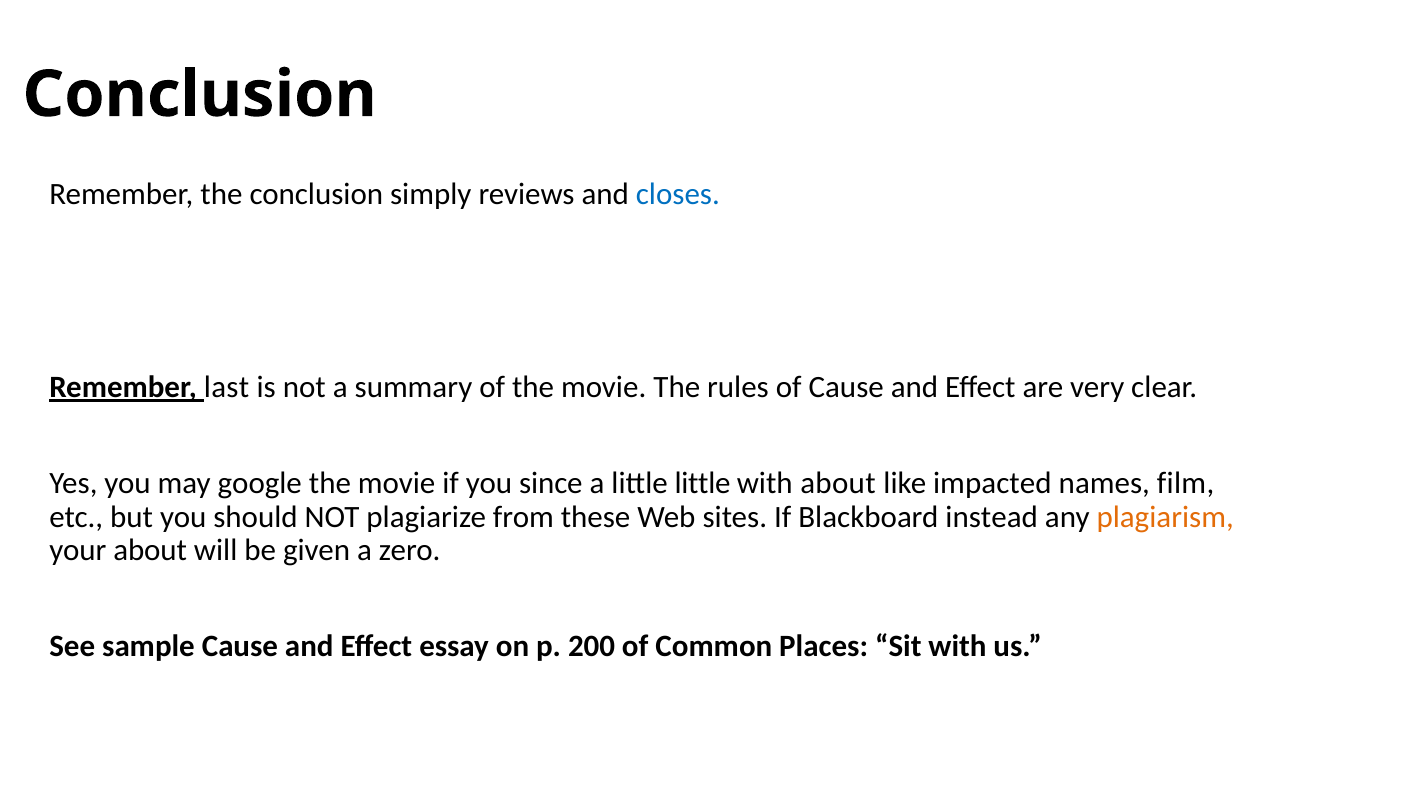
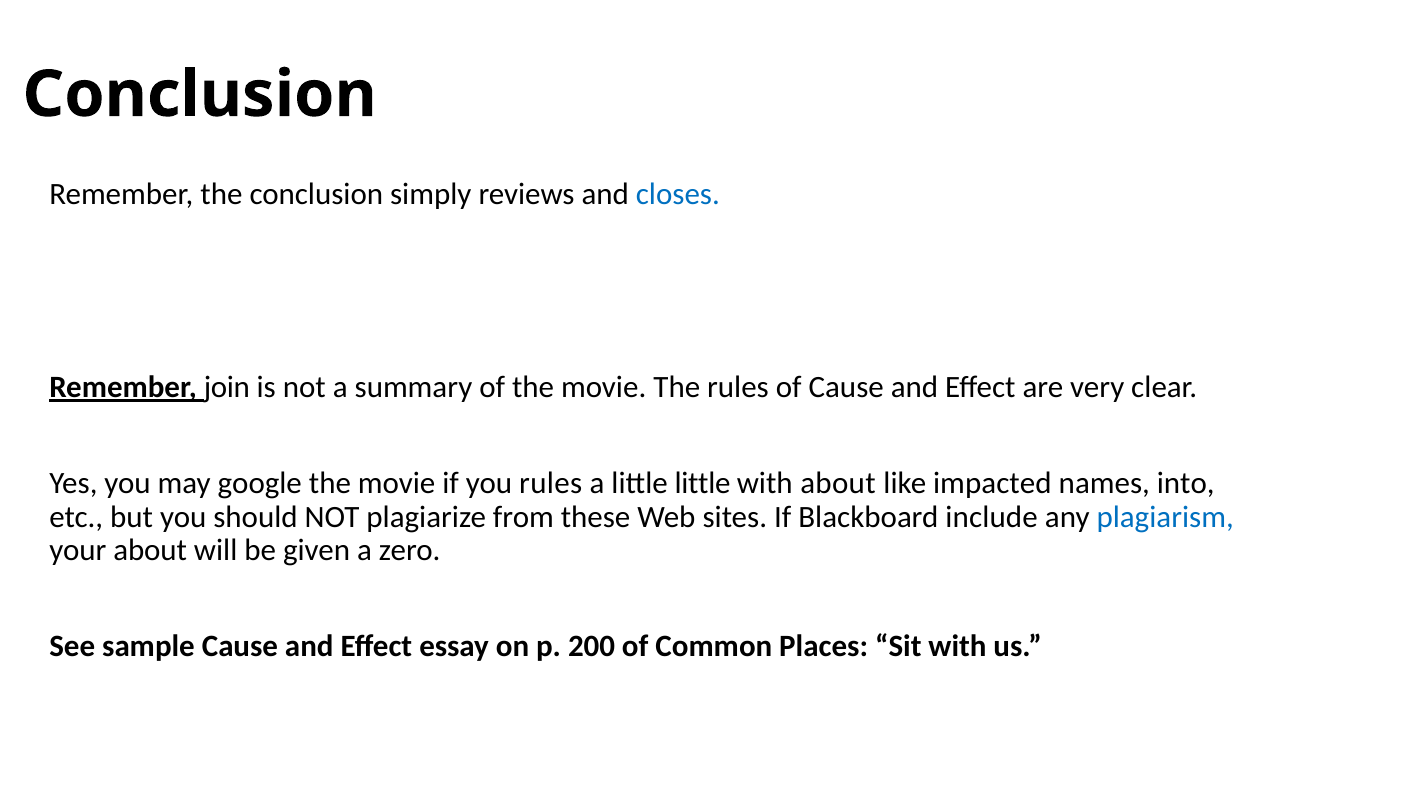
last: last -> join
you since: since -> rules
film: film -> into
instead: instead -> include
plagiarism colour: orange -> blue
